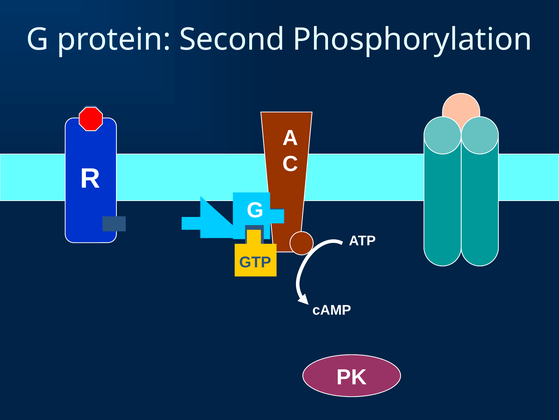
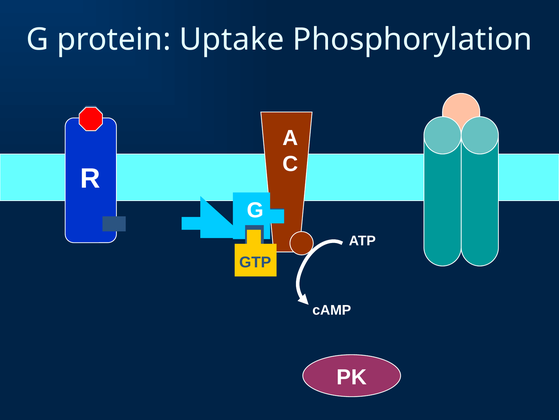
Second: Second -> Uptake
